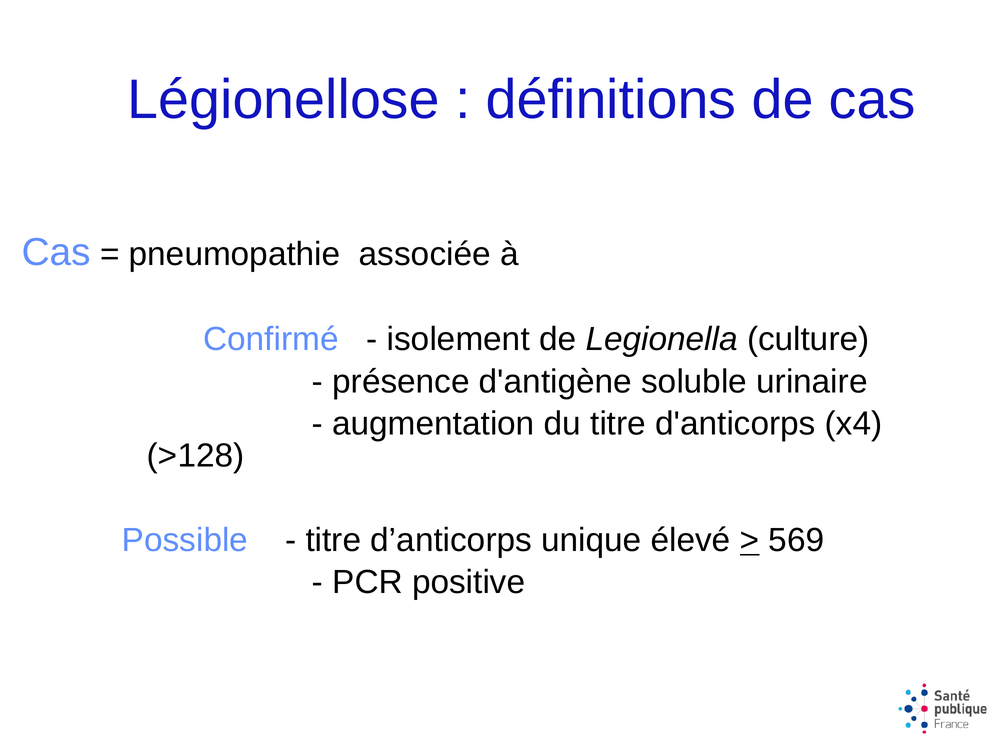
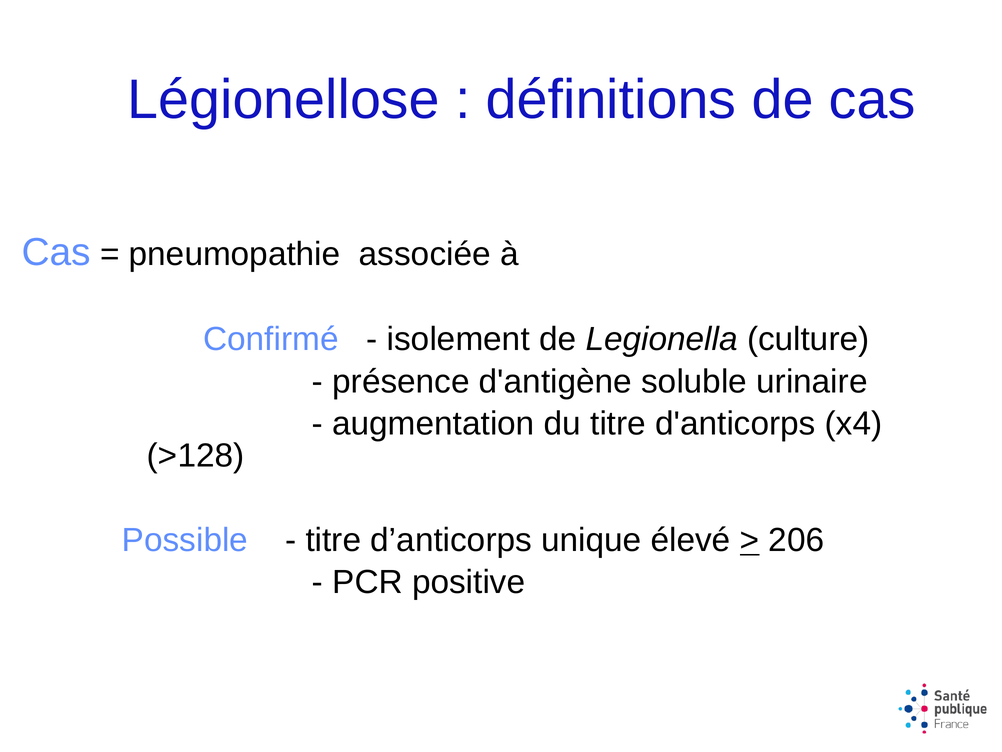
569: 569 -> 206
